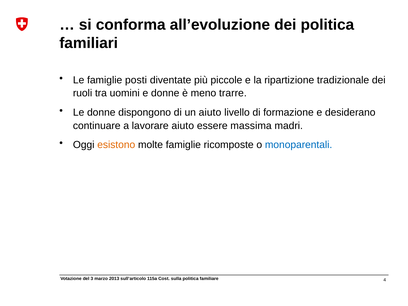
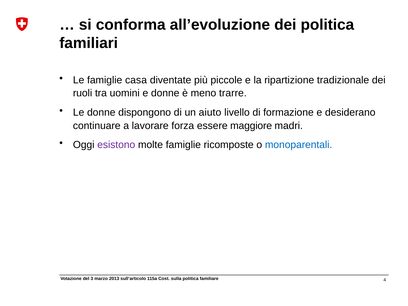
posti: posti -> casa
lavorare aiuto: aiuto -> forza
massima: massima -> maggiore
esistono colour: orange -> purple
